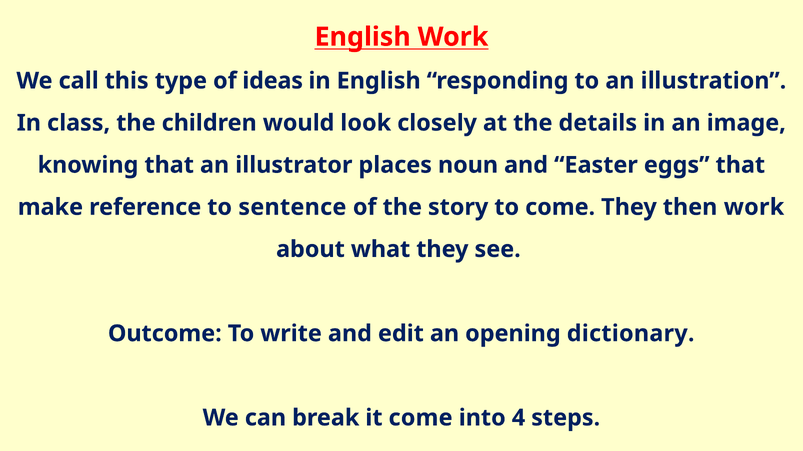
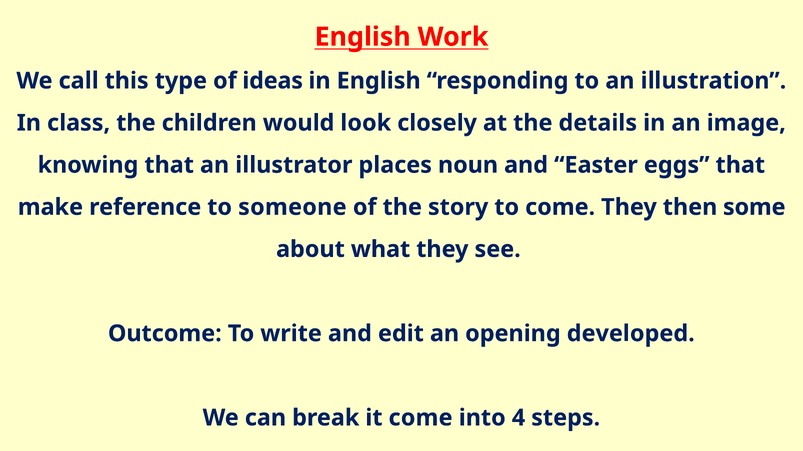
sentence: sentence -> someone
then work: work -> some
dictionary: dictionary -> developed
